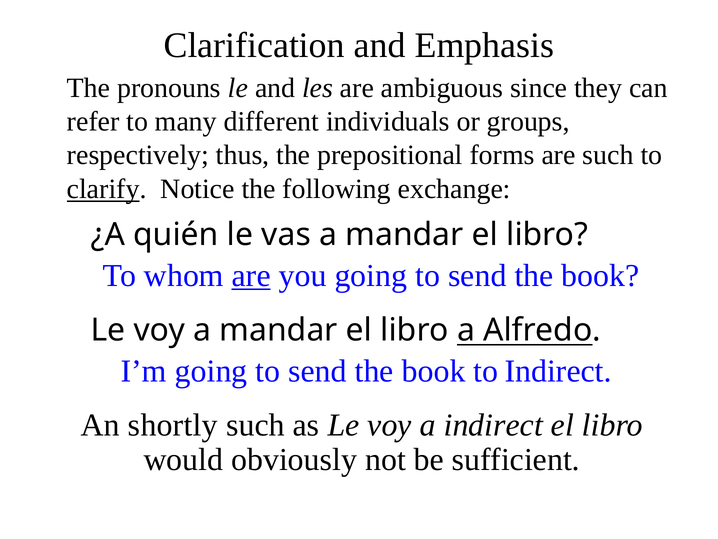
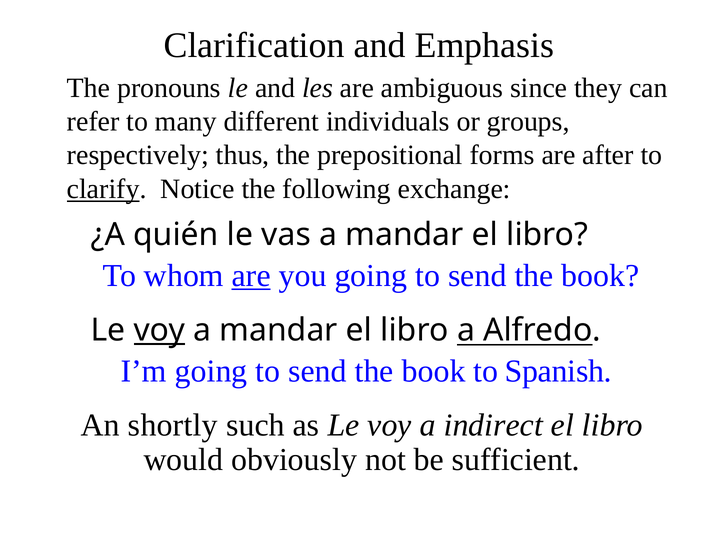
are such: such -> after
voy at (159, 330) underline: none -> present
to Indirect: Indirect -> Spanish
